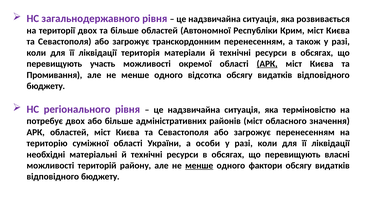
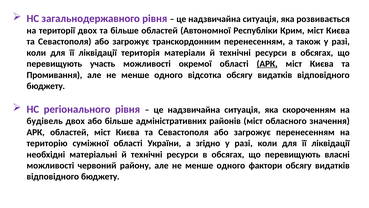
терміновістю: терміновістю -> скороченням
потребує: потребує -> будівель
особи: особи -> згідно
територій: територій -> червоний
менше at (199, 165) underline: present -> none
